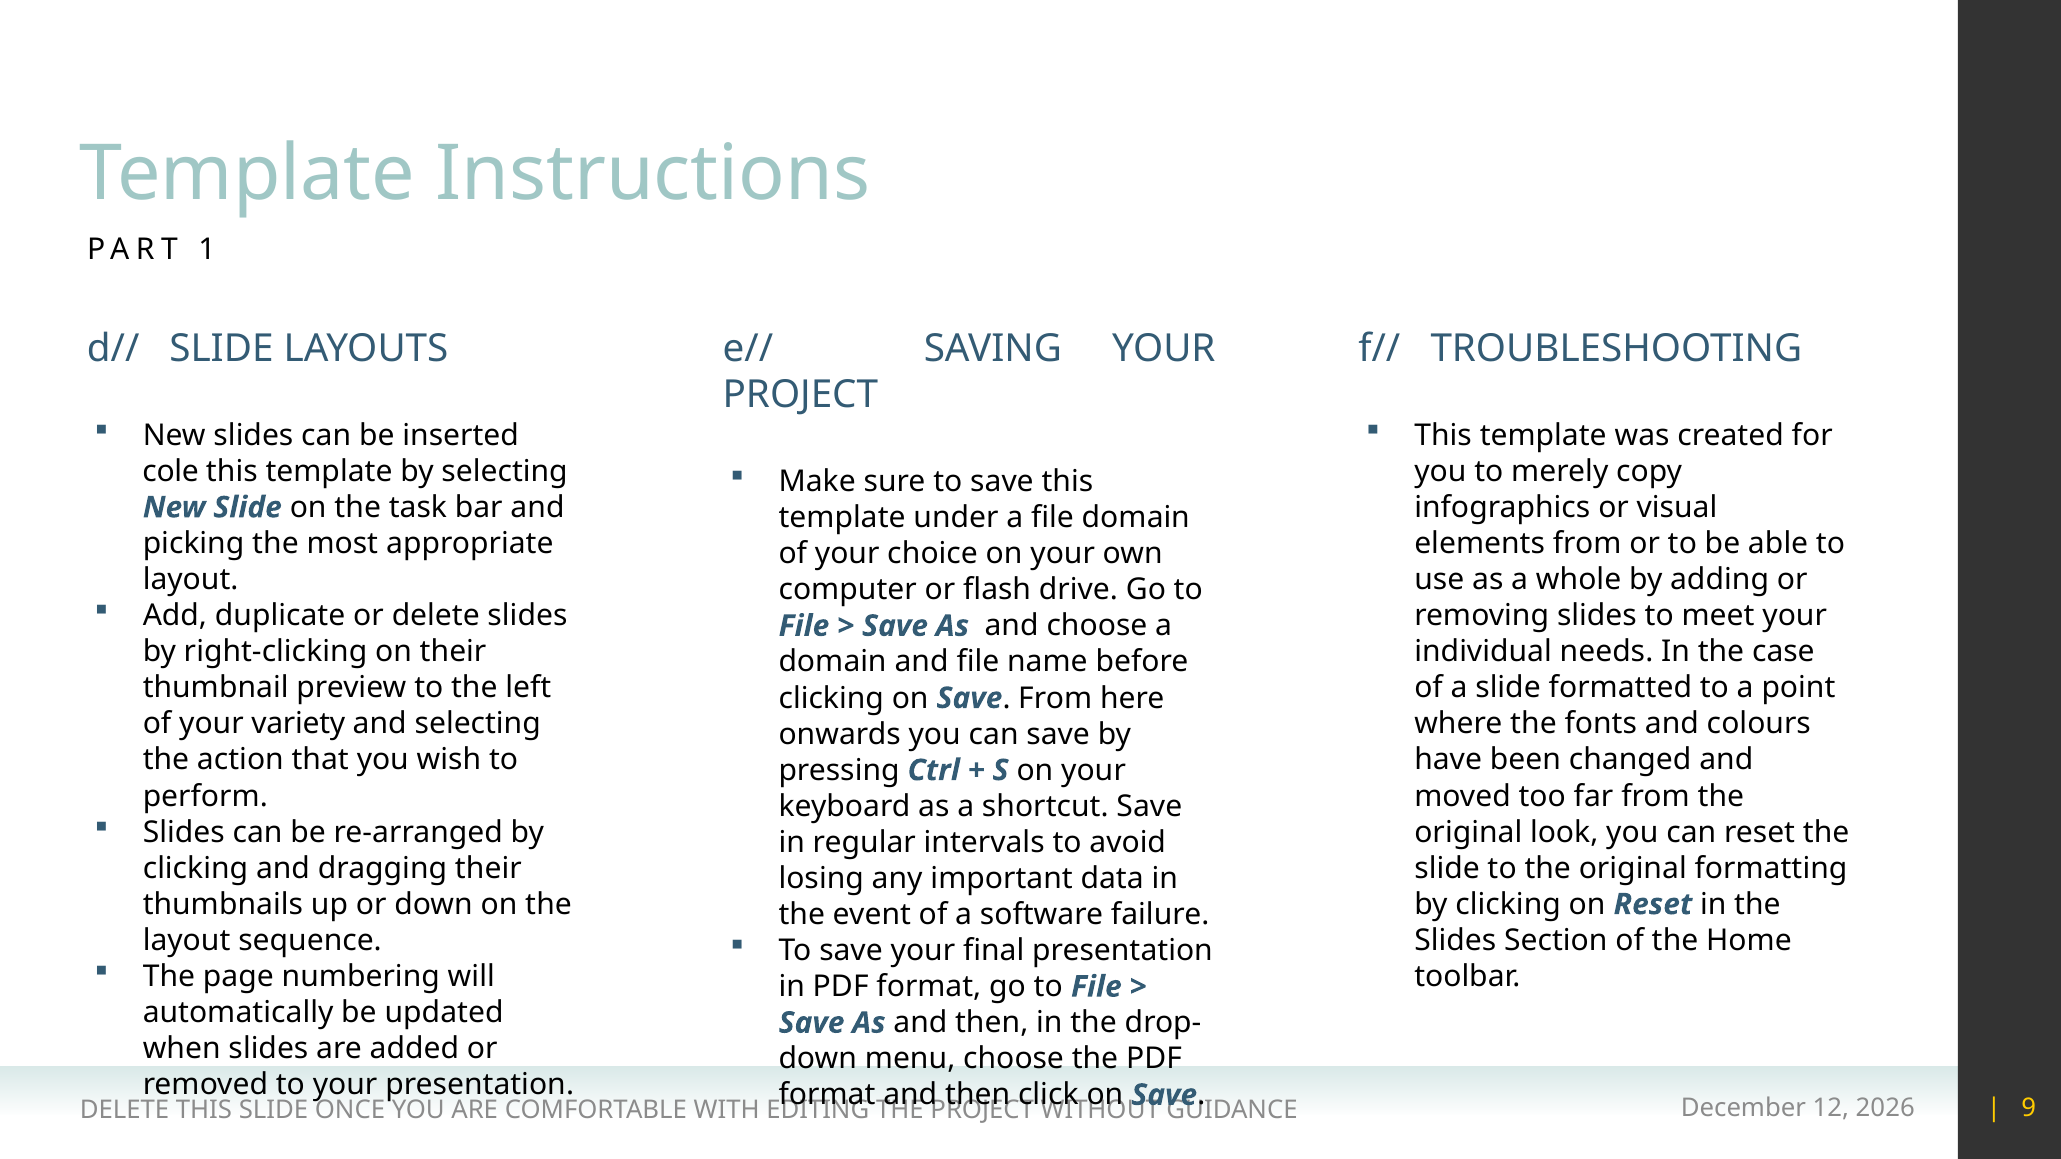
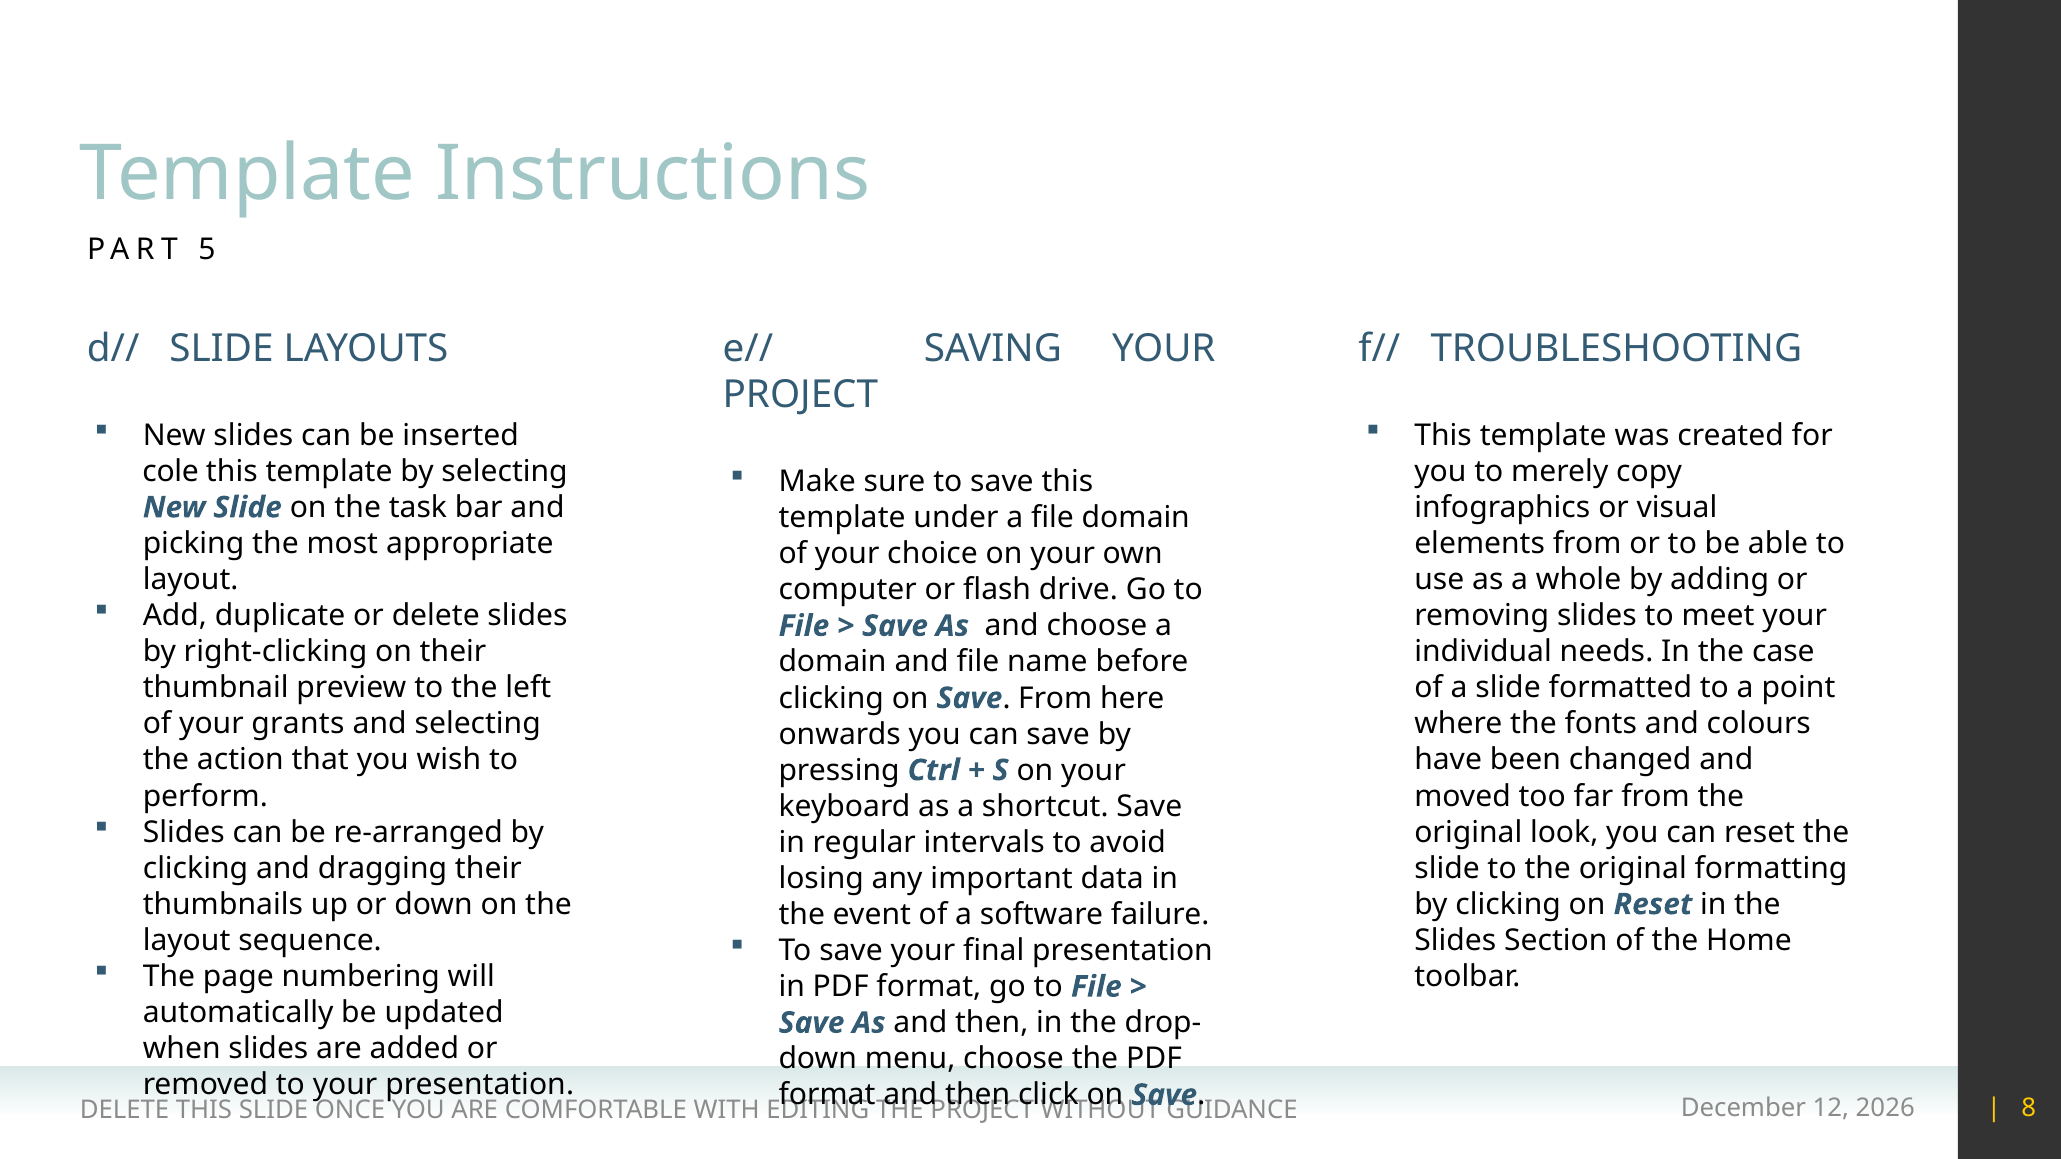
1: 1 -> 5
variety: variety -> grants
9: 9 -> 8
